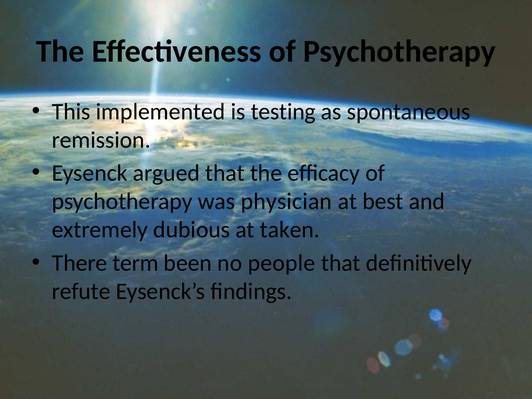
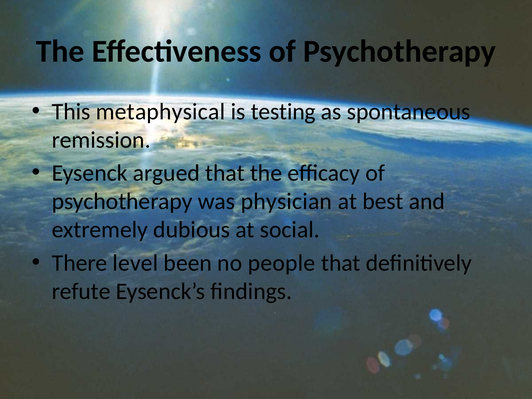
implemented: implemented -> metaphysical
taken: taken -> social
term: term -> level
